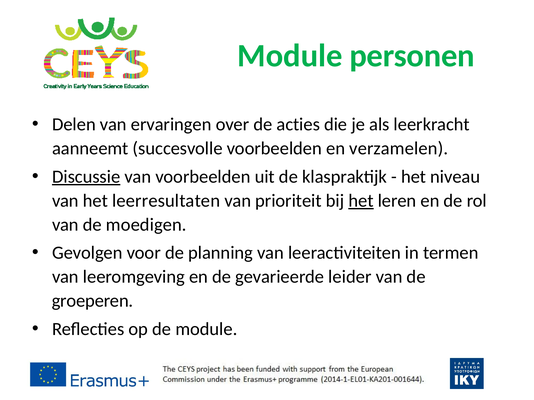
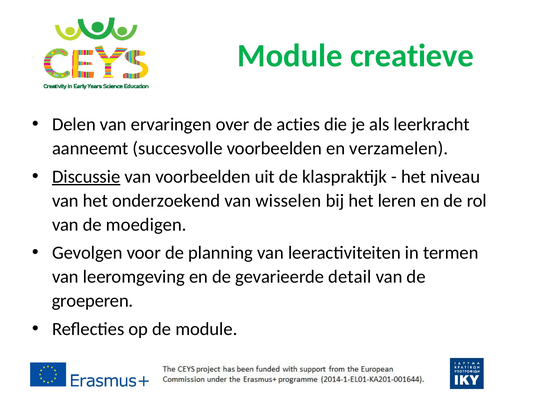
personen: personen -> creatieve
leerresultaten: leerresultaten -> onderzoekend
prioriteit: prioriteit -> wisselen
het at (361, 201) underline: present -> none
leider: leider -> detail
